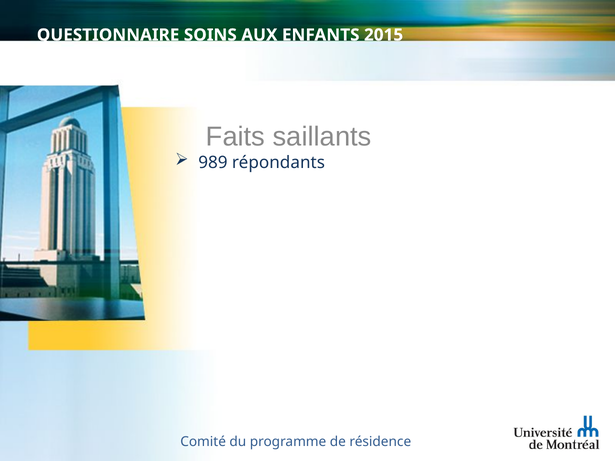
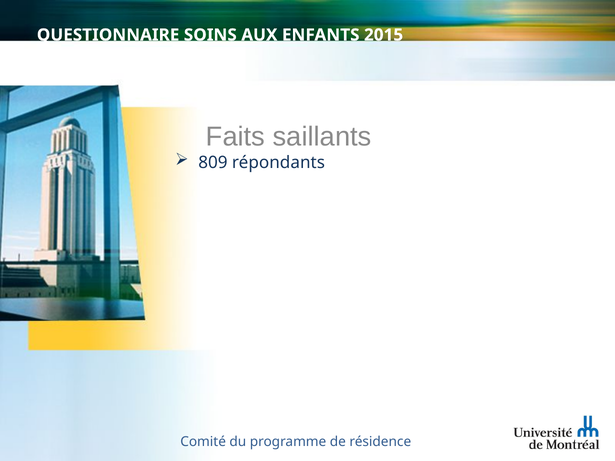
989: 989 -> 809
